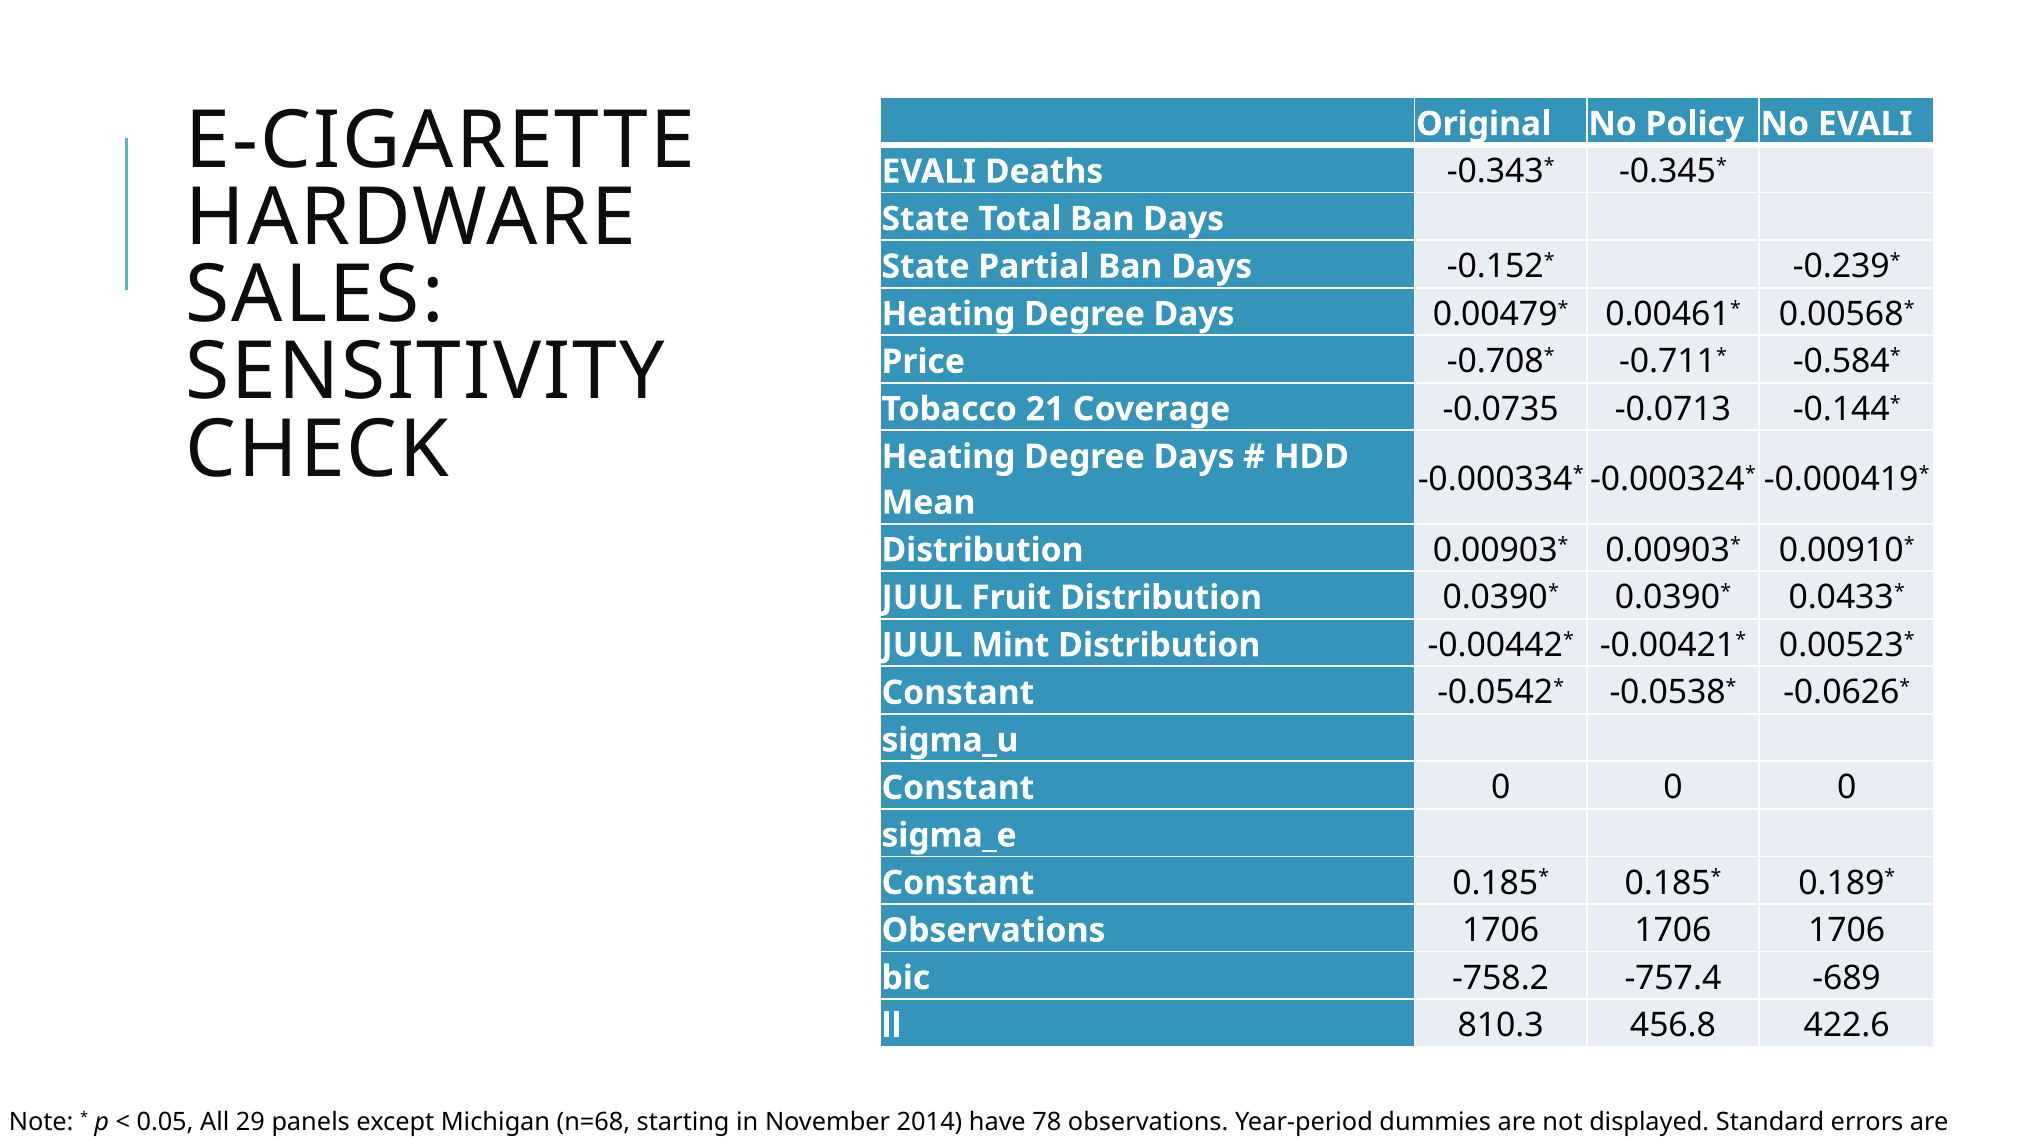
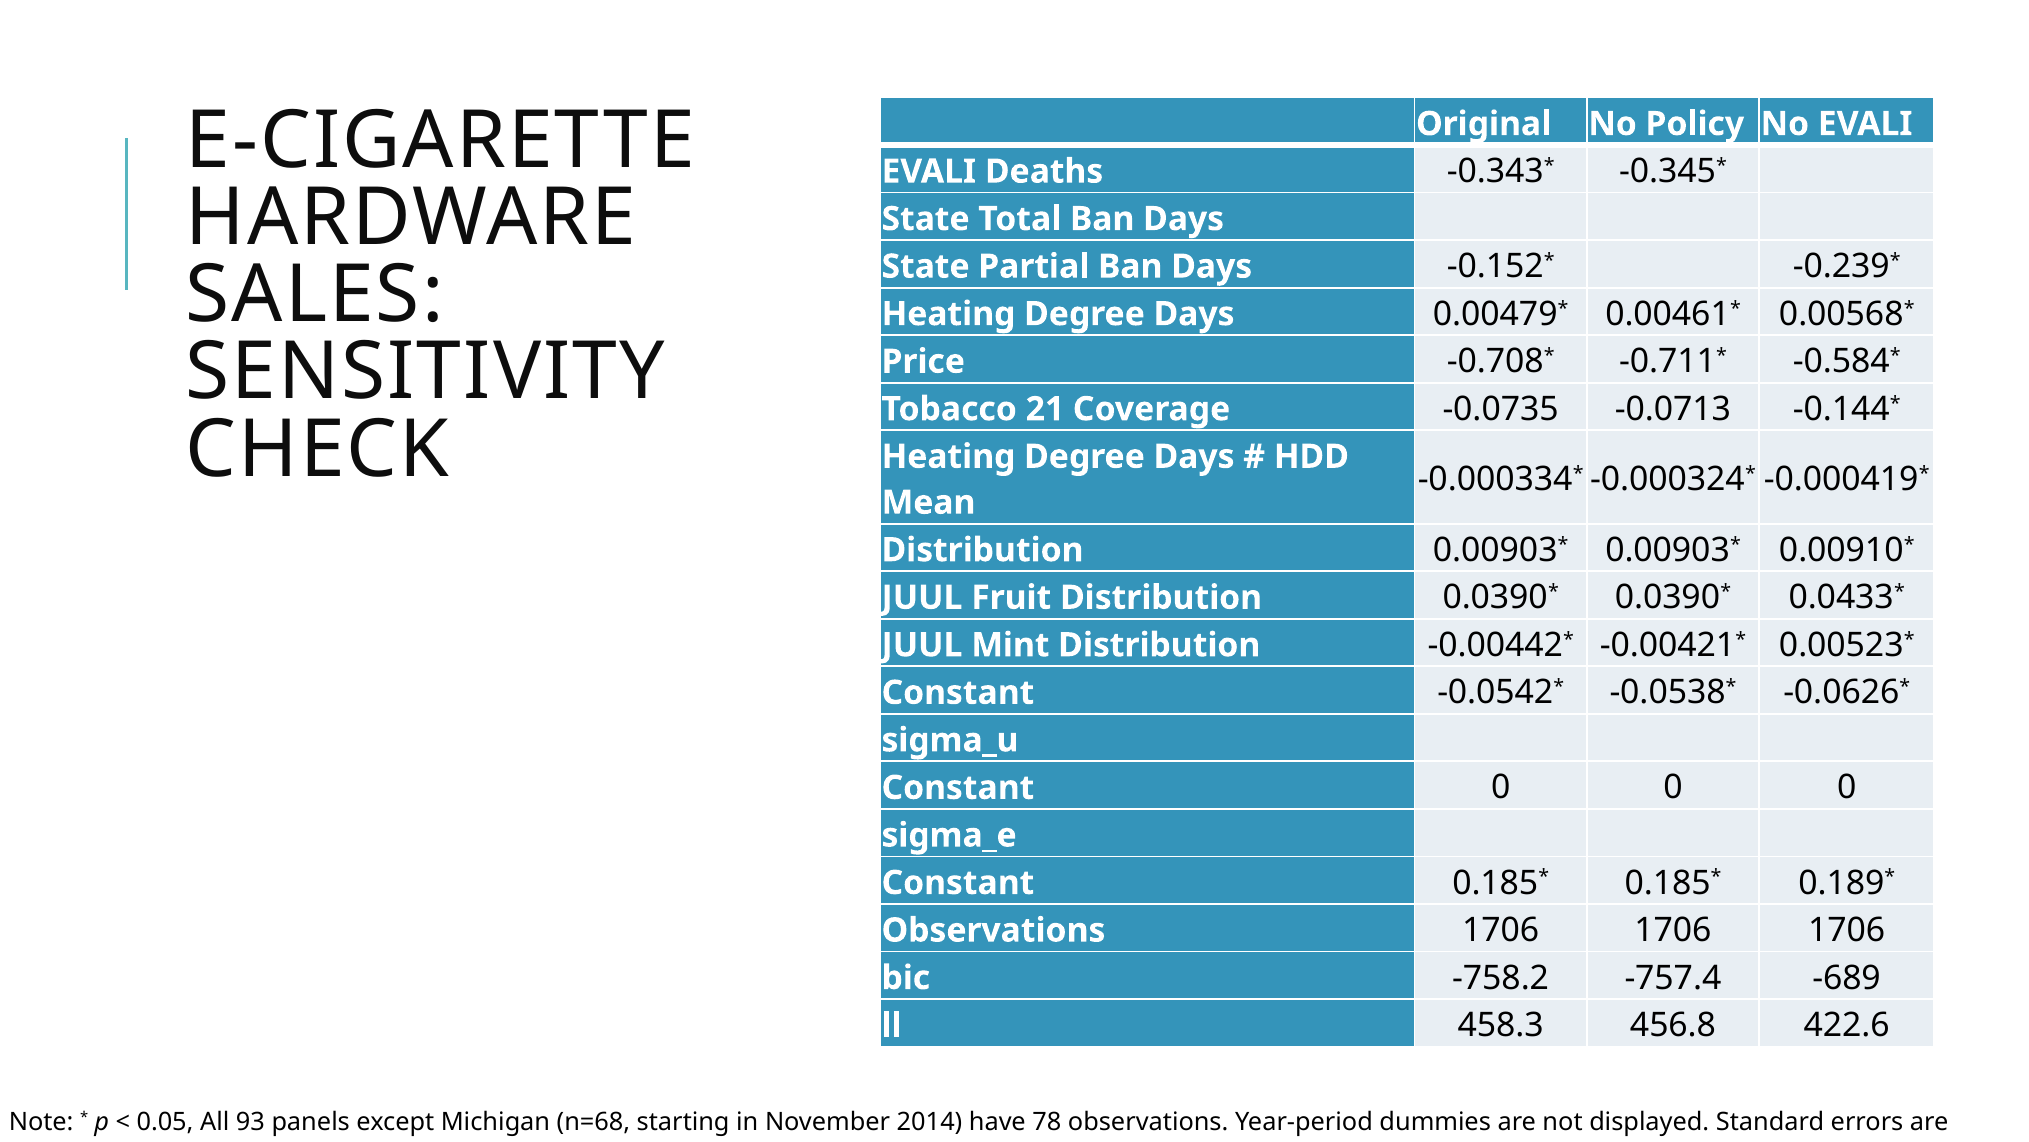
810.3: 810.3 -> 458.3
29: 29 -> 93
